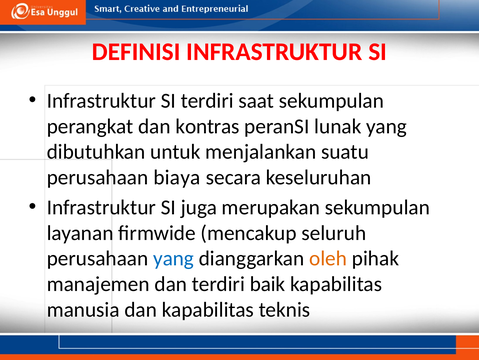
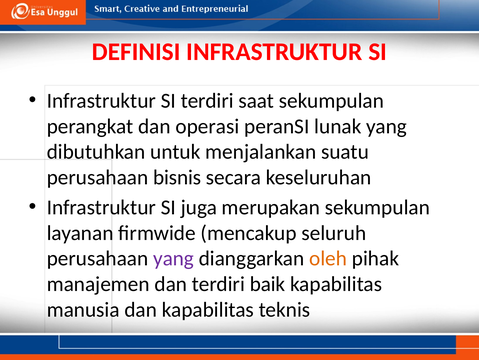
kontras: kontras -> operasi
biaya: biaya -> bisnis
yang at (174, 258) colour: blue -> purple
